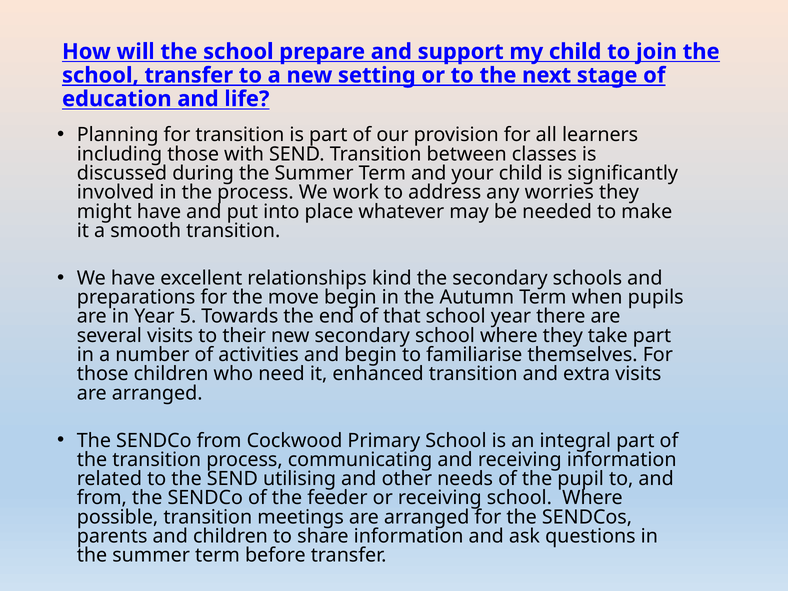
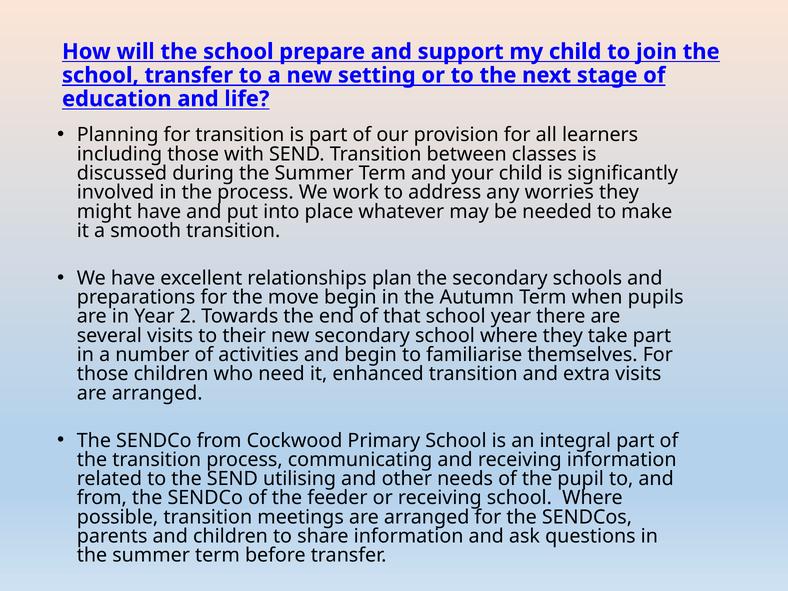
kind: kind -> plan
5: 5 -> 2
